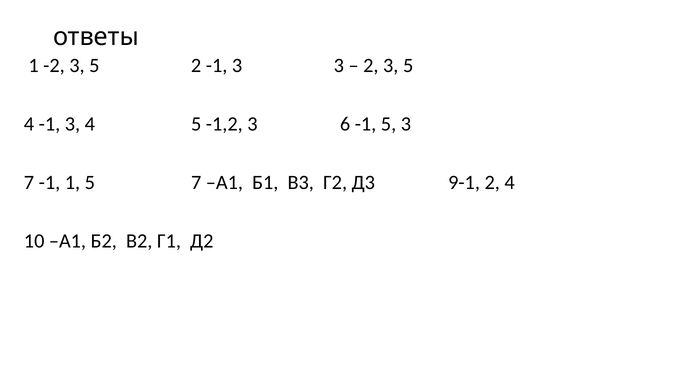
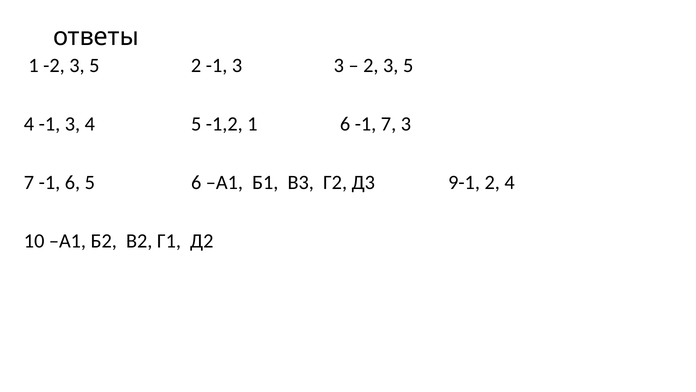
-1,2 3: 3 -> 1
-1 5: 5 -> 7
-1 1: 1 -> 6
5 7: 7 -> 6
